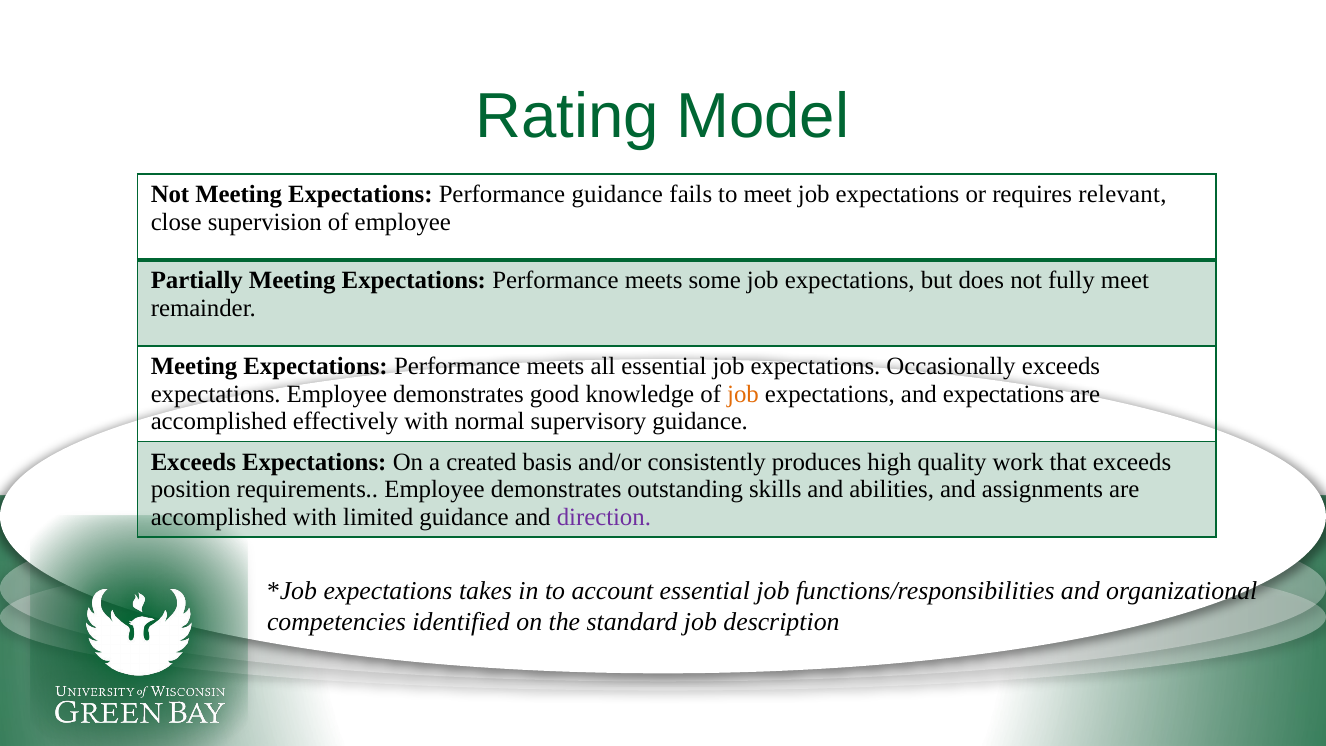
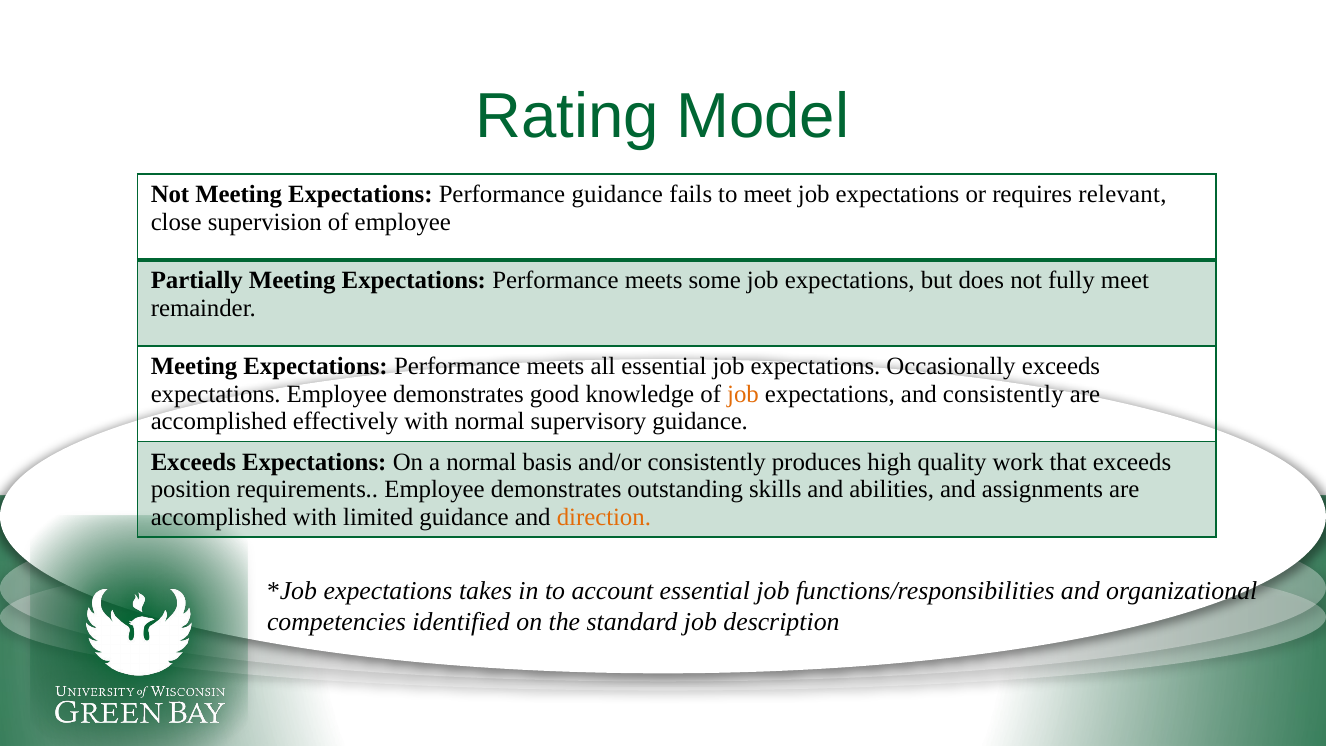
and expectations: expectations -> consistently
a created: created -> normal
direction colour: purple -> orange
